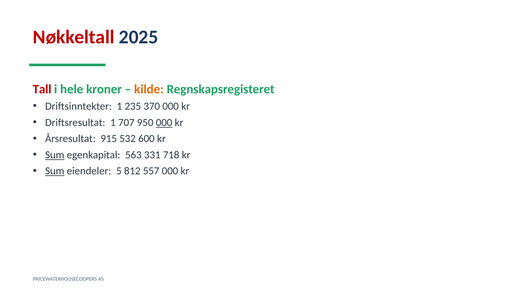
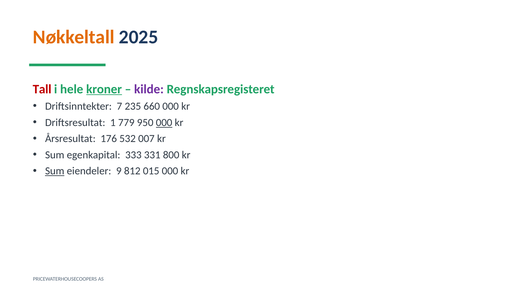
Nøkkeltall colour: red -> orange
kroner underline: none -> present
kilde colour: orange -> purple
Driftsinntekter 1: 1 -> 7
370: 370 -> 660
707: 707 -> 779
915: 915 -> 176
600: 600 -> 007
Sum at (55, 155) underline: present -> none
563: 563 -> 333
718: 718 -> 800
5: 5 -> 9
557: 557 -> 015
